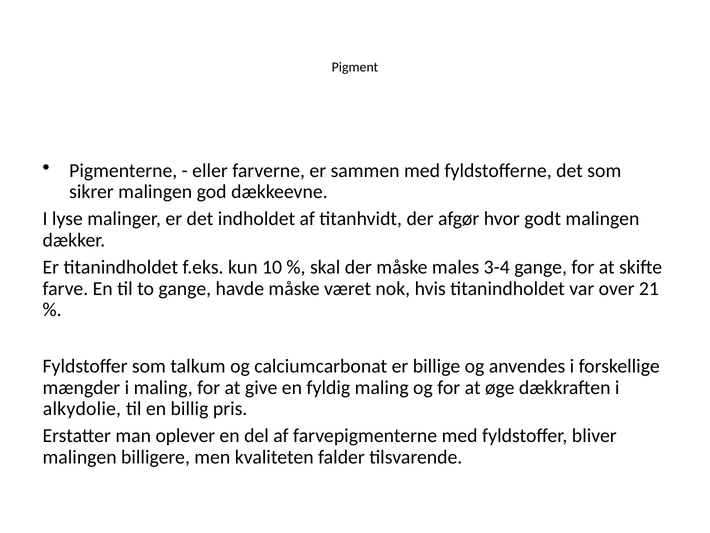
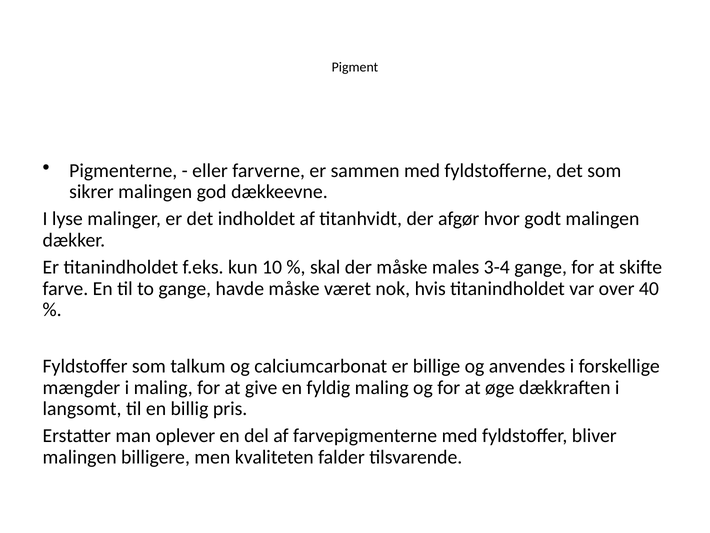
21: 21 -> 40
alkydolie: alkydolie -> langsomt
